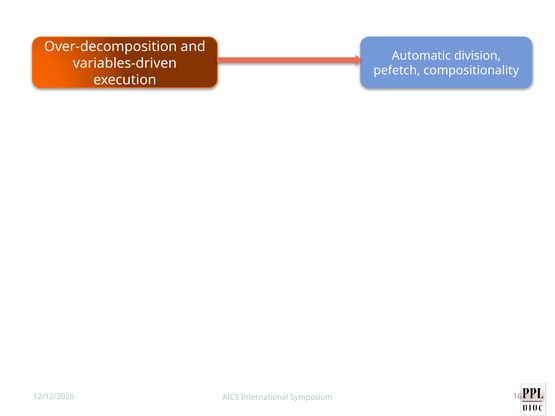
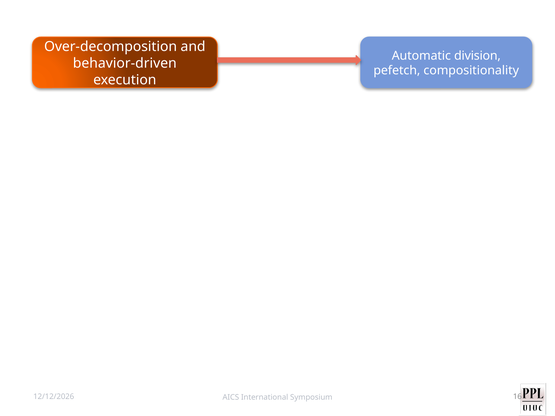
variables-driven: variables-driven -> behavior-driven
